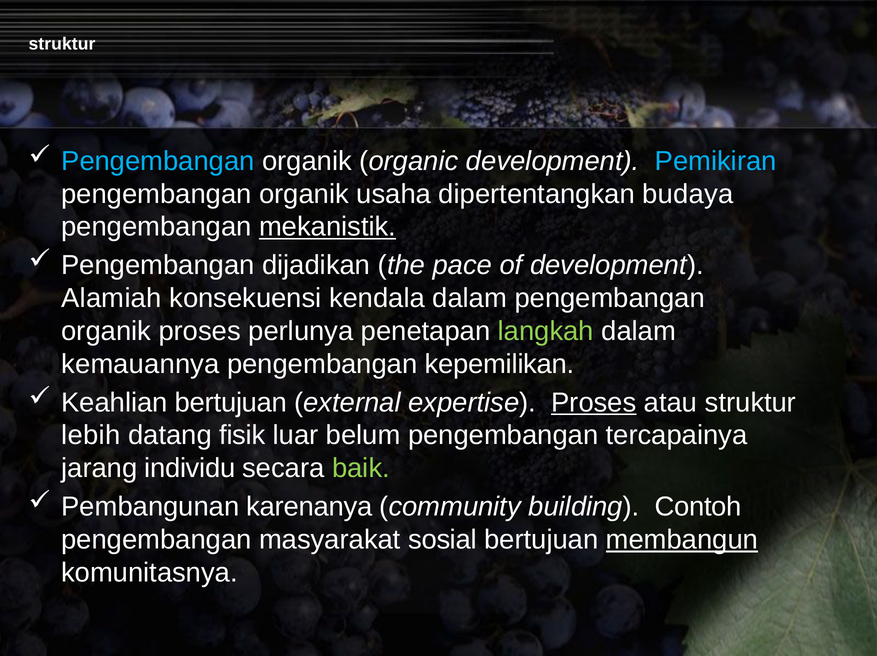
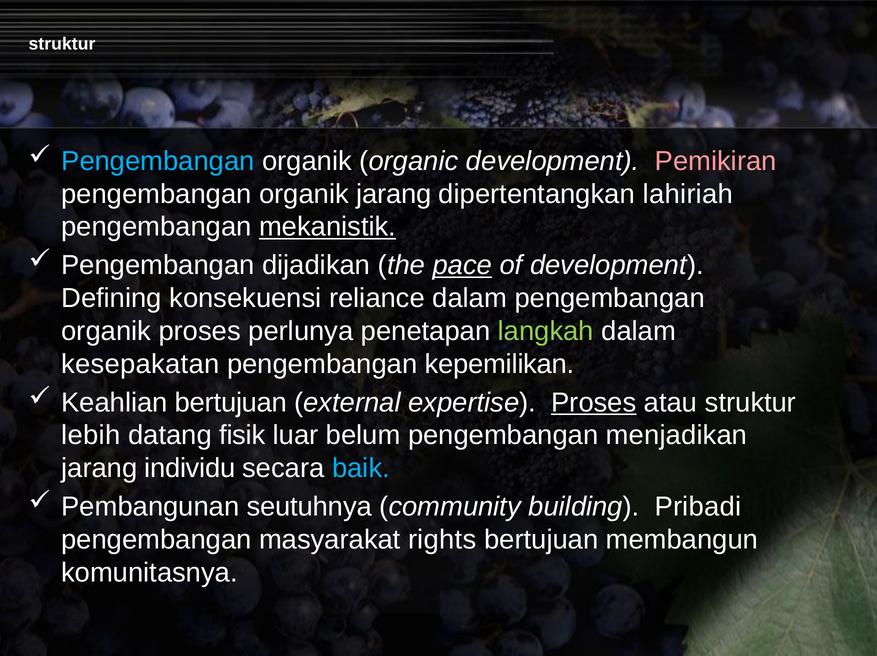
Pemikiran colour: light blue -> pink
organik usaha: usaha -> jarang
budaya: budaya -> lahiriah
pace underline: none -> present
Alamiah: Alamiah -> Defining
kendala: kendala -> reliance
kemauannya: kemauannya -> kesepakatan
tercapainya: tercapainya -> menjadikan
baik colour: light green -> light blue
karenanya: karenanya -> seutuhnya
Contoh: Contoh -> Pribadi
sosial: sosial -> rights
membangun underline: present -> none
